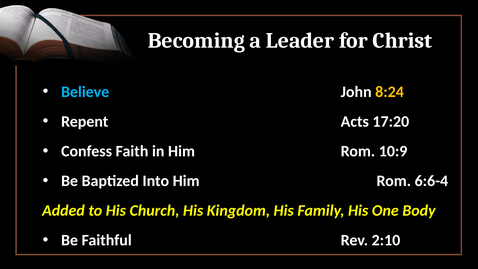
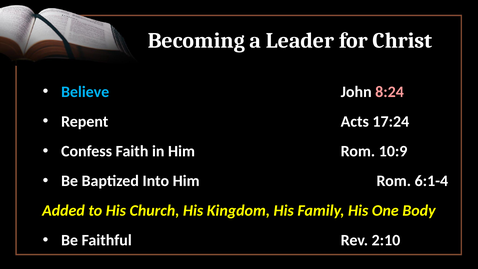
8:24 colour: yellow -> pink
17:20: 17:20 -> 17:24
6:6-4: 6:6-4 -> 6:1-4
